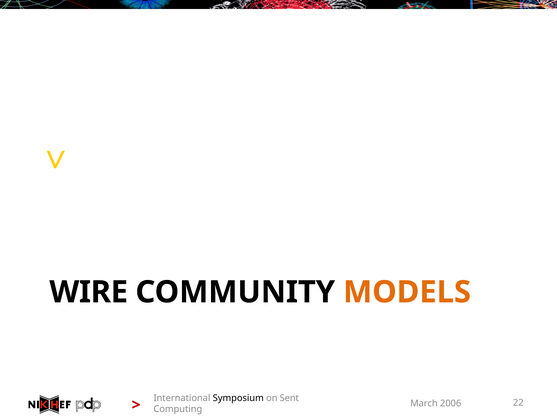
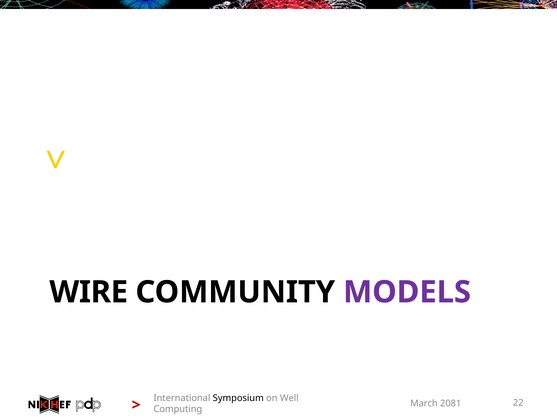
MODELS colour: orange -> purple
Sent: Sent -> Well
2006: 2006 -> 2081
